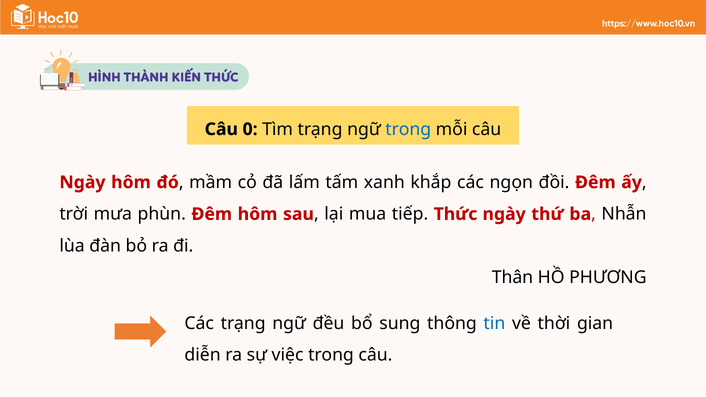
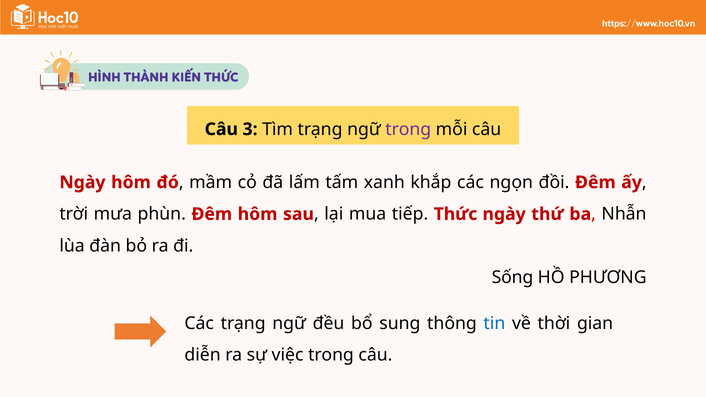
0: 0 -> 3
trong at (408, 129) colour: blue -> purple
Thân: Thân -> Sống
